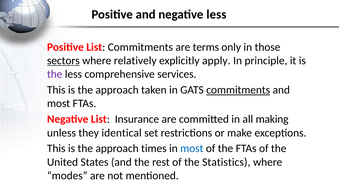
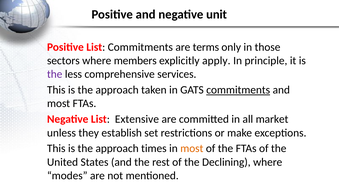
negative less: less -> unit
sectors underline: present -> none
relatively: relatively -> members
Insurance: Insurance -> Extensive
making: making -> market
identical: identical -> establish
most at (192, 148) colour: blue -> orange
Statistics: Statistics -> Declining
